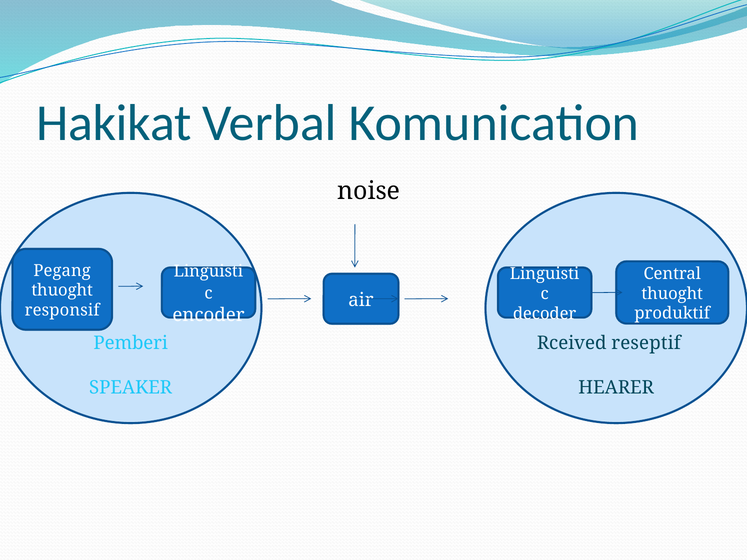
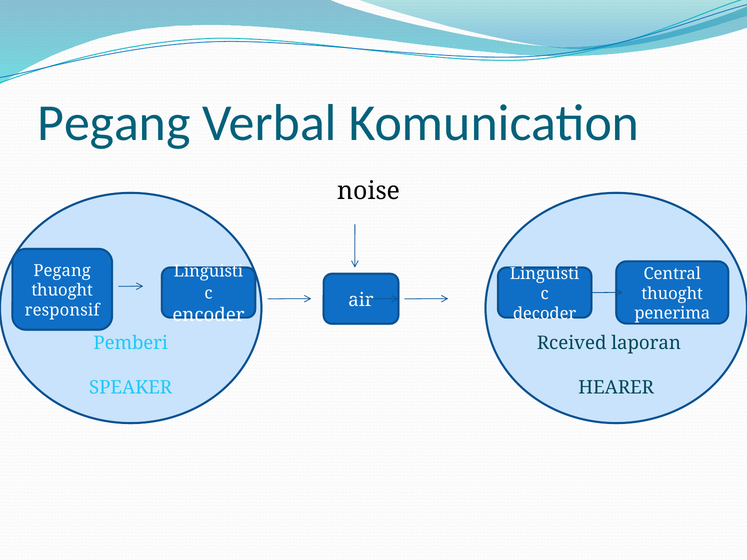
Hakikat at (114, 123): Hakikat -> Pegang
produktif: produktif -> penerima
reseptif: reseptif -> laporan
